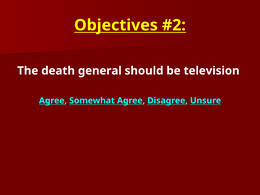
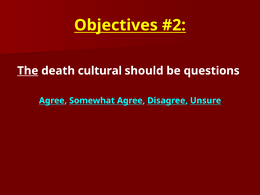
The underline: none -> present
general: general -> cultural
television: television -> questions
